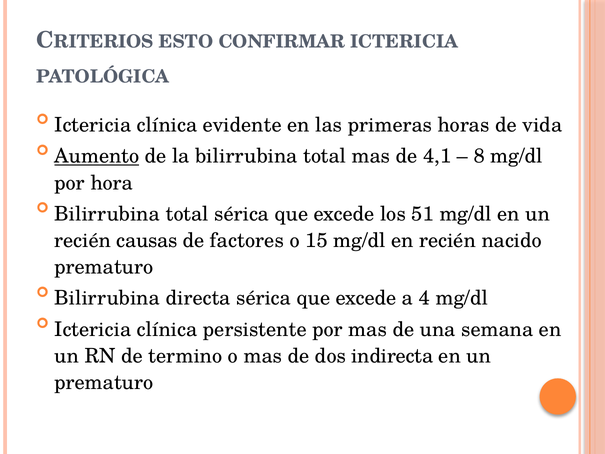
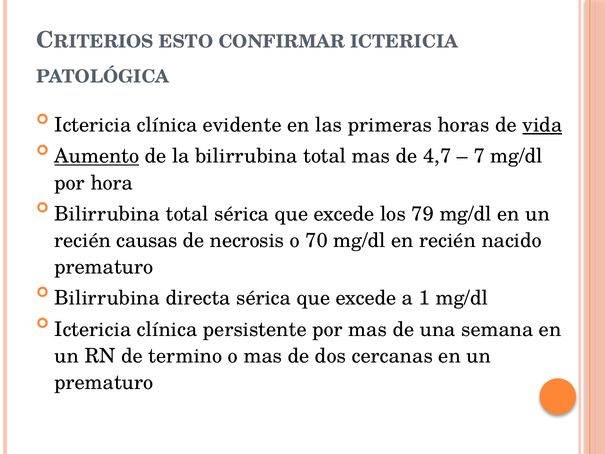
vida underline: none -> present
4,1: 4,1 -> 4,7
8: 8 -> 7
51: 51 -> 79
factores: factores -> necrosis
15: 15 -> 70
4: 4 -> 1
indirecta: indirecta -> cercanas
